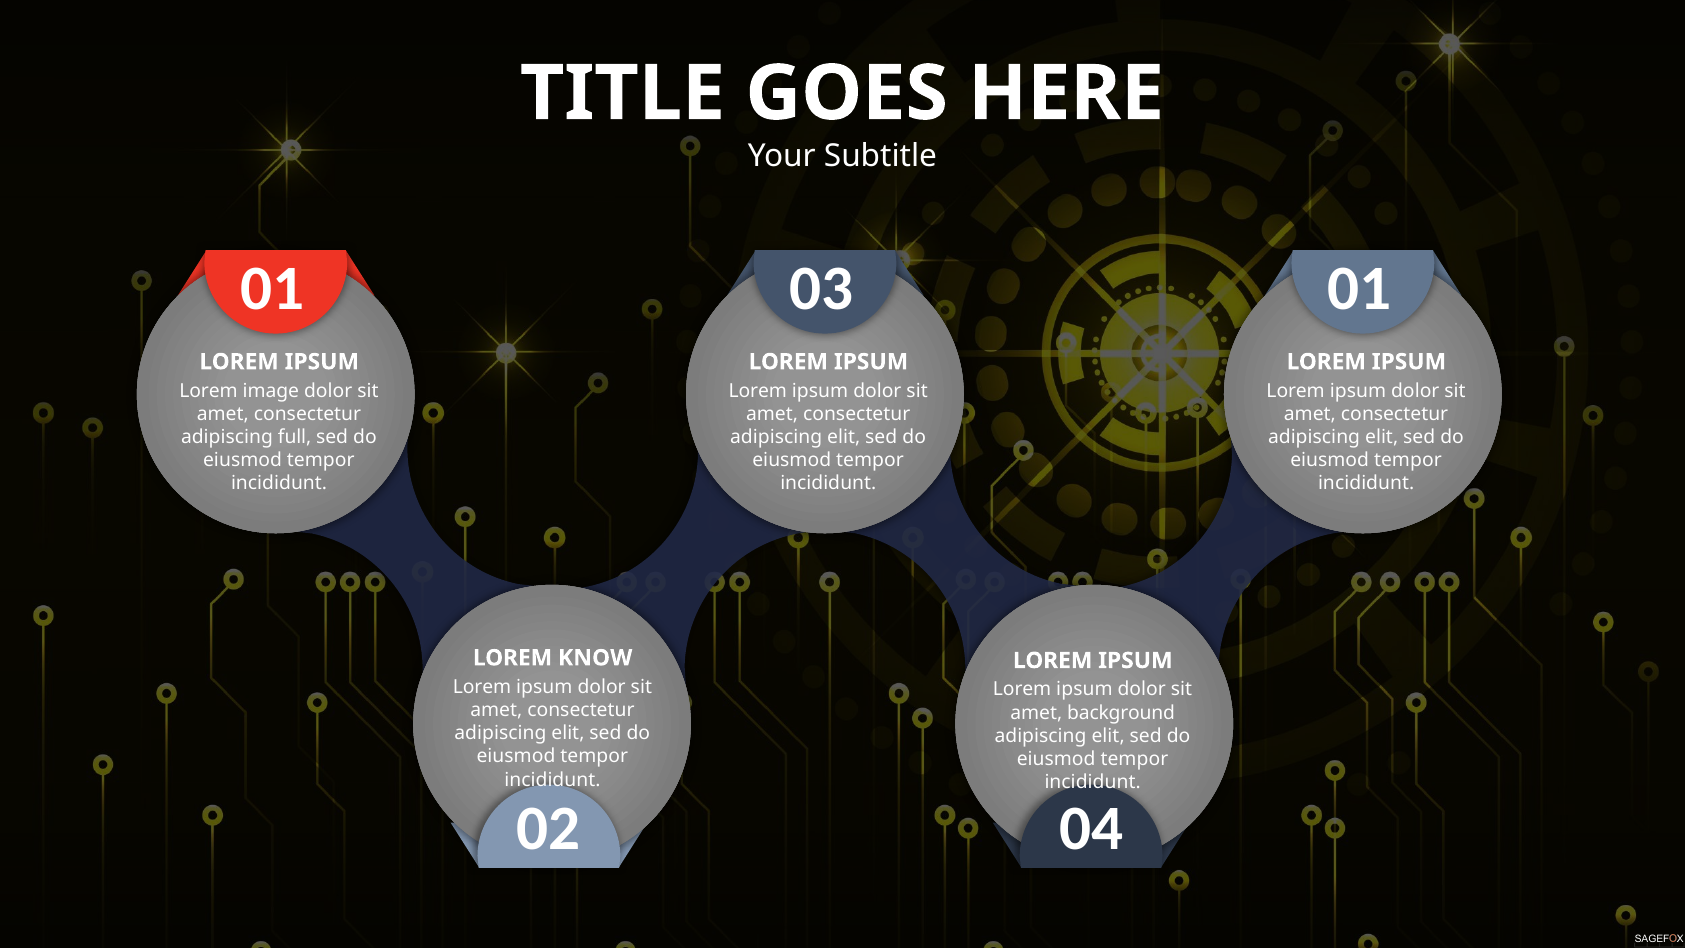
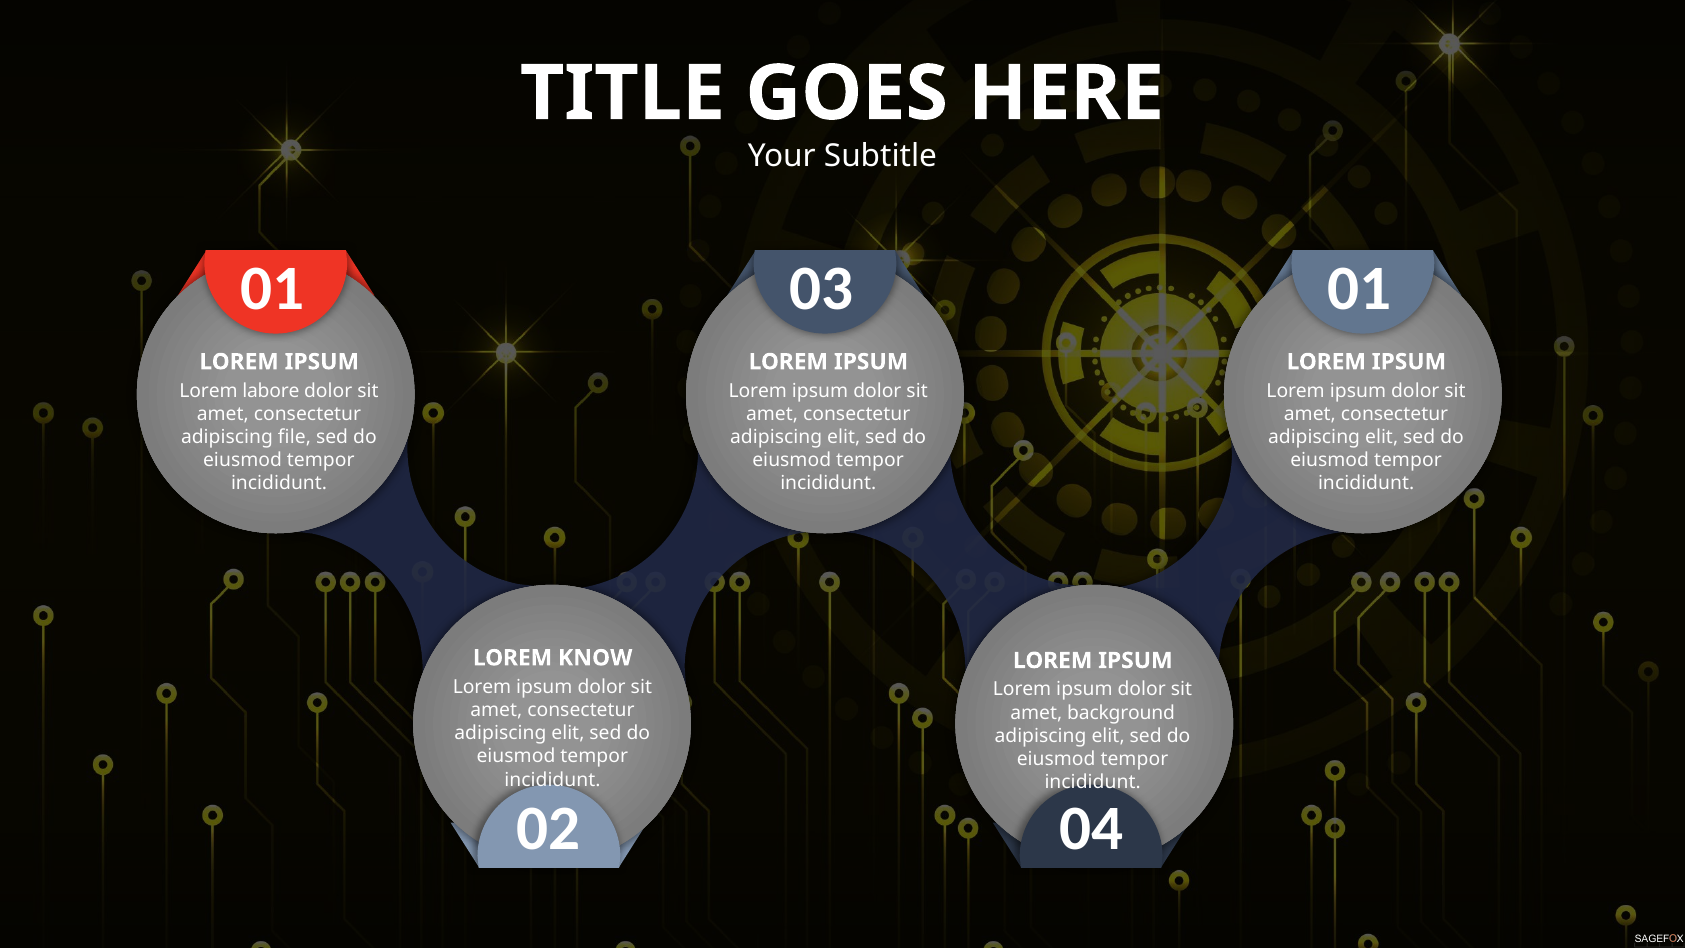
image: image -> labore
full: full -> file
